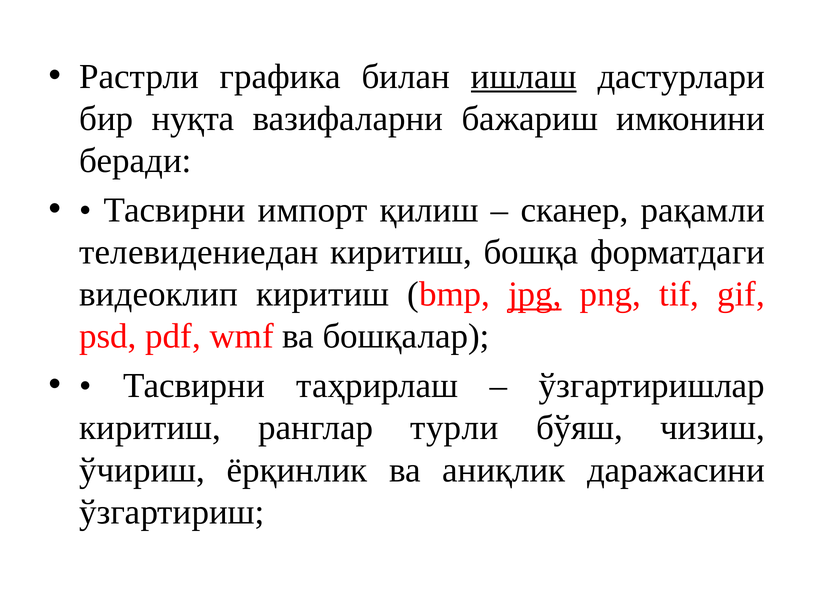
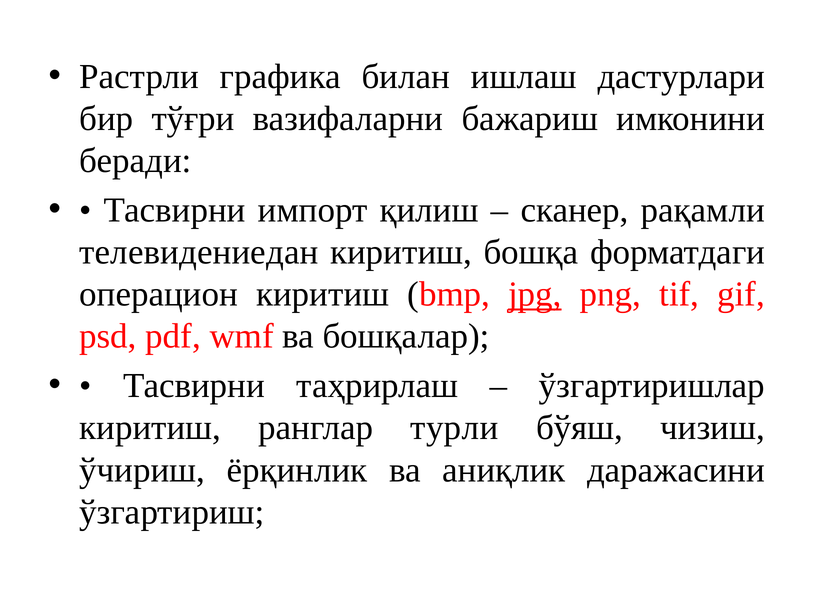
ишлаш underline: present -> none
нуқта: нуқта -> тўғри
видеоклип: видеоклип -> операцион
